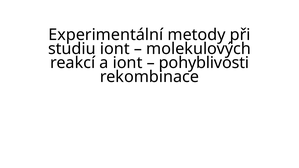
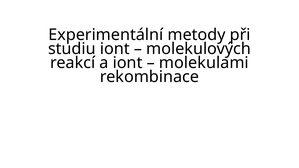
pohyblivosti: pohyblivosti -> molekulami
